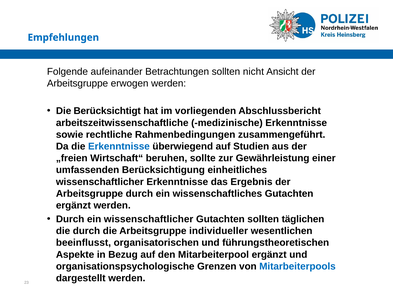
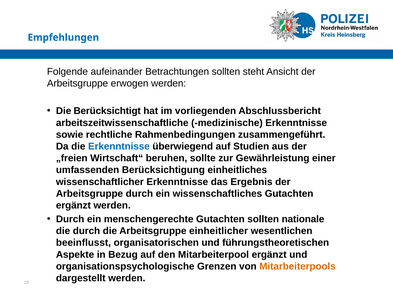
nicht: nicht -> steht
ein wissenschaftlicher: wissenschaftlicher -> menschengerechte
täglichen: täglichen -> nationale
individueller: individueller -> einheitlicher
Mitarbeiterpools colour: blue -> orange
